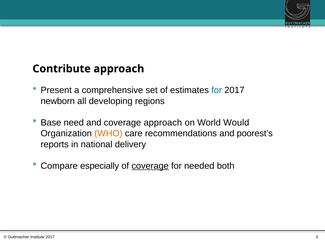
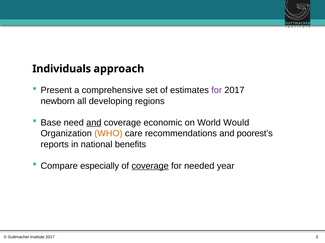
Contribute: Contribute -> Individuals
for at (217, 91) colour: blue -> purple
and at (94, 123) underline: none -> present
coverage approach: approach -> economic
delivery: delivery -> benefits
both: both -> year
